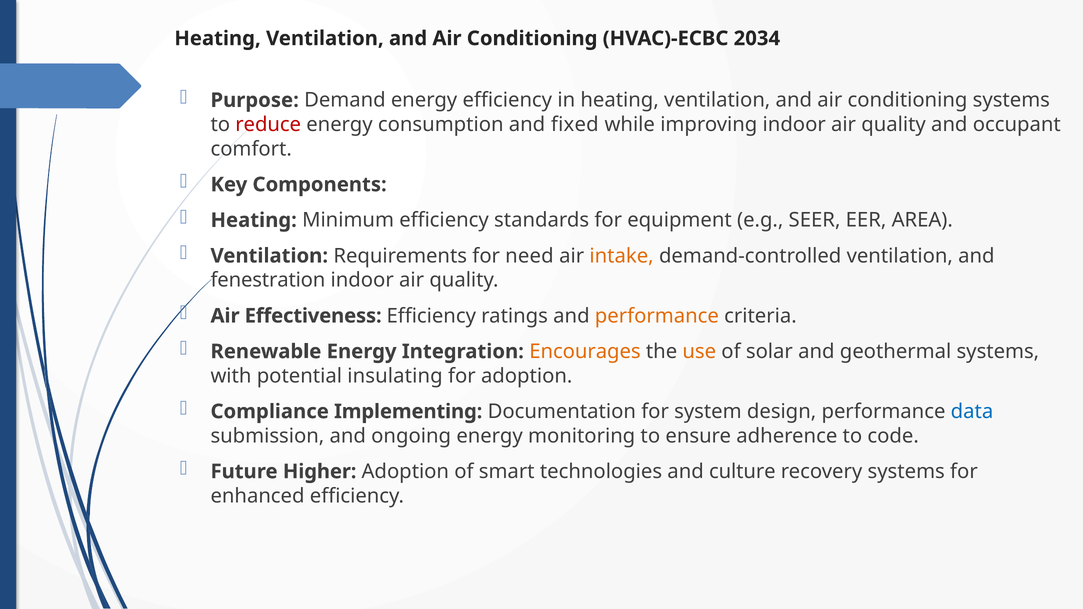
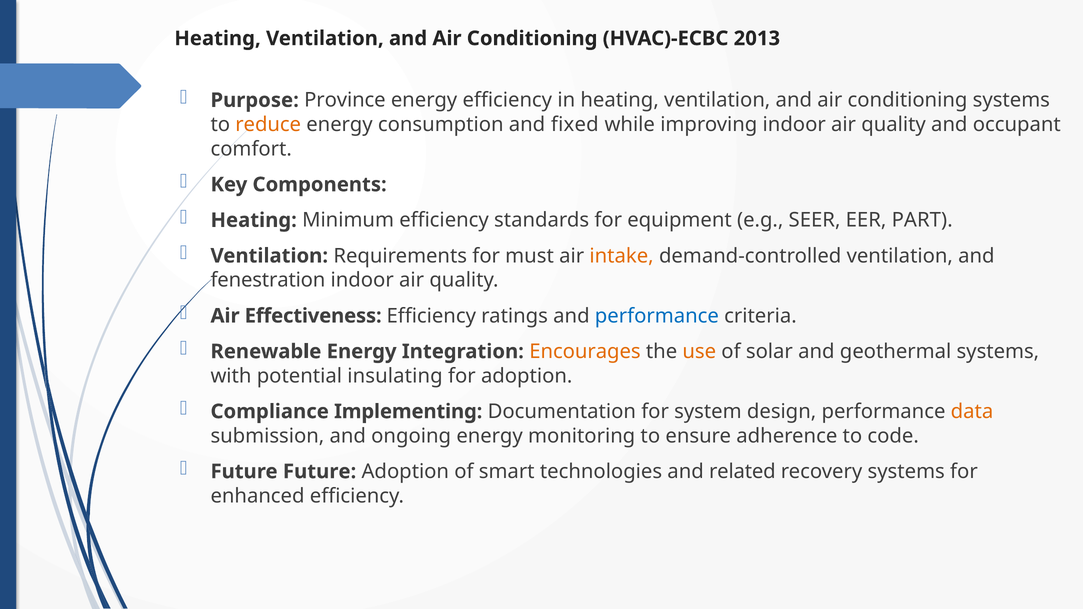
2034: 2034 -> 2013
Demand: Demand -> Province
reduce colour: red -> orange
AREA: AREA -> PART
need: need -> must
performance at (657, 316) colour: orange -> blue
data colour: blue -> orange
Future Higher: Higher -> Future
culture: culture -> related
